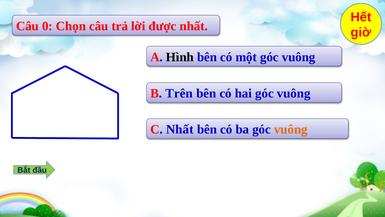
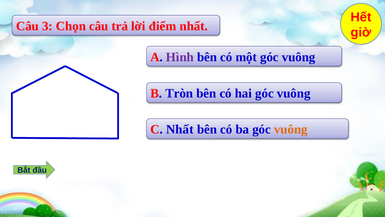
0: 0 -> 3
được: được -> điểm
Hình colour: black -> purple
Trên: Trên -> Tròn
